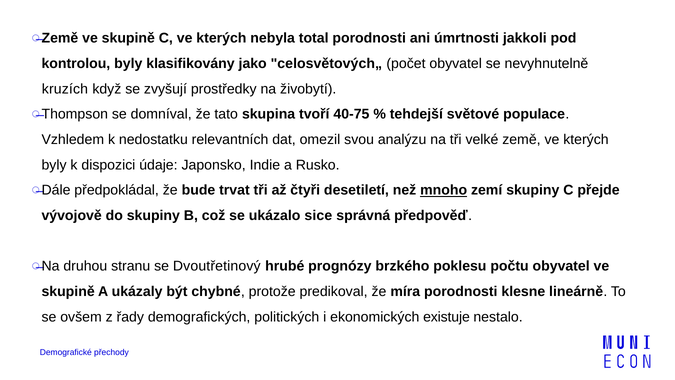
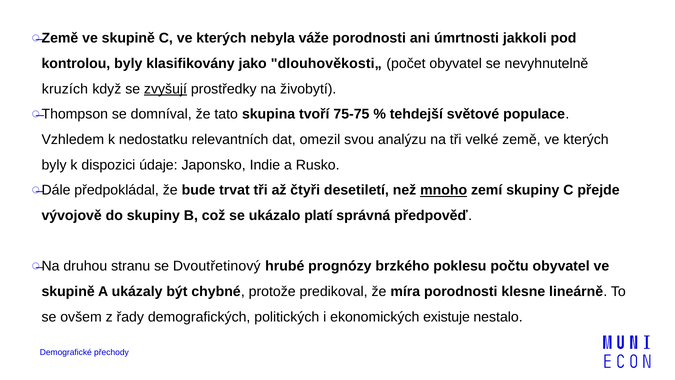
total: total -> váže
celosvětových„: celosvětových„ -> dlouhověkosti„
zvyšují underline: none -> present
40-75: 40-75 -> 75-75
sice: sice -> platí
